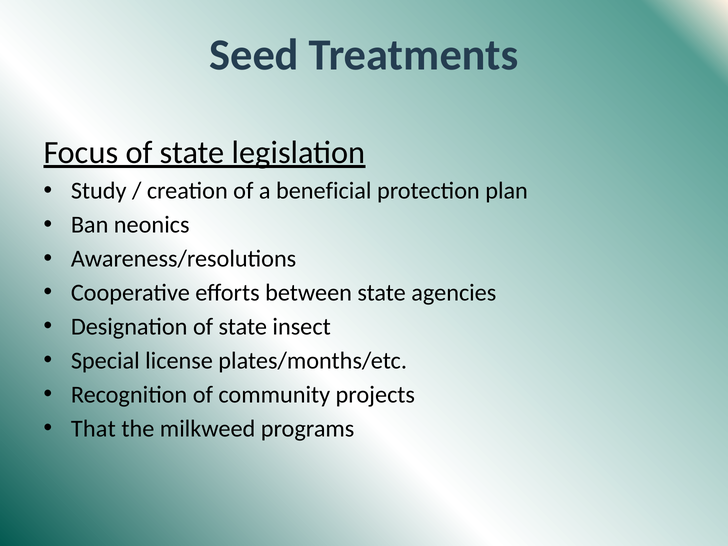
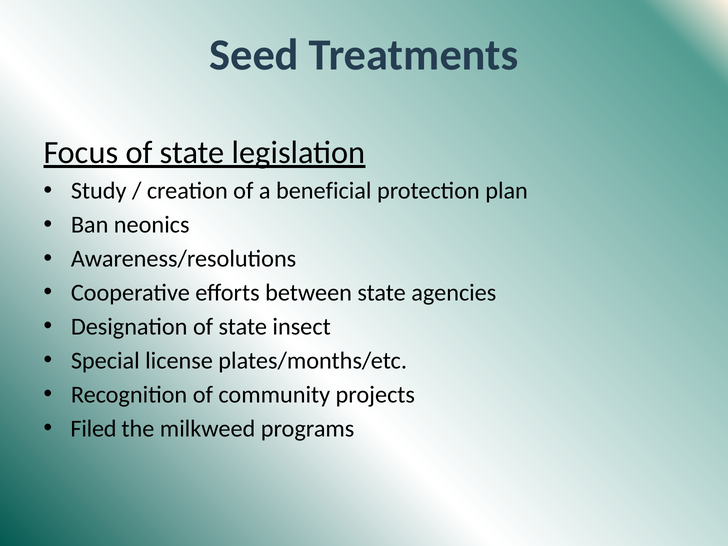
That: That -> Filed
